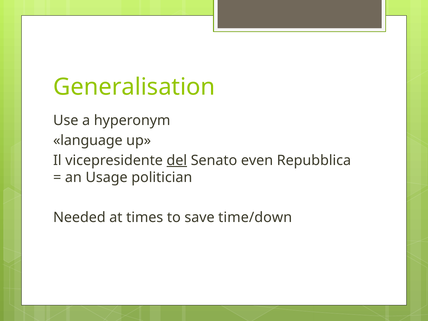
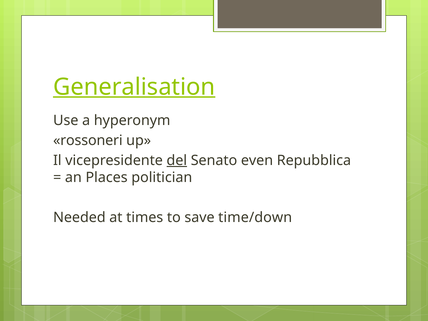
Generalisation underline: none -> present
language: language -> rossoneri
Usage: Usage -> Places
